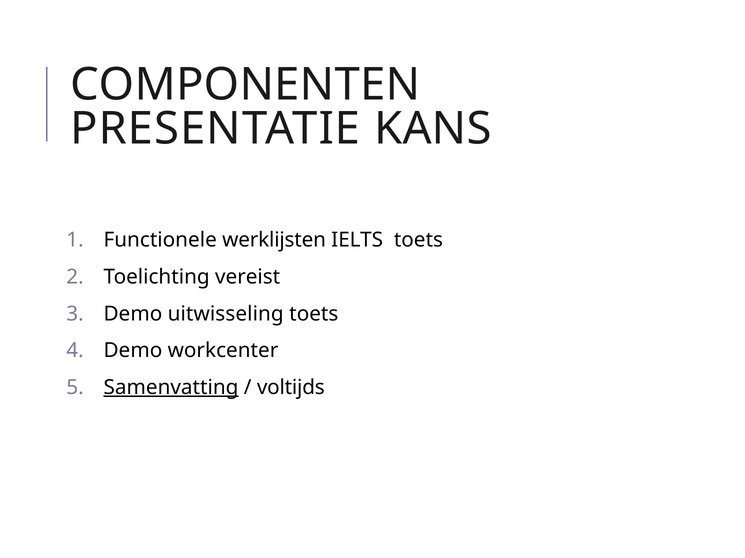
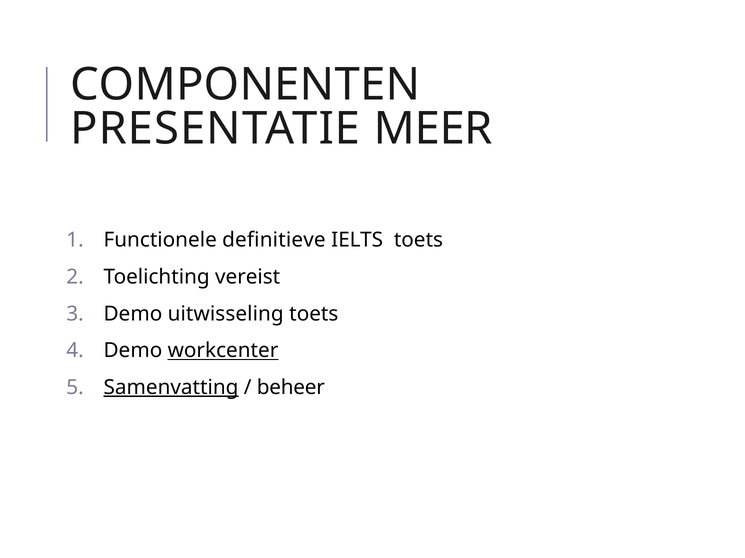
KANS: KANS -> MEER
werklijsten: werklijsten -> definitieve
workcenter underline: none -> present
voltijds: voltijds -> beheer
